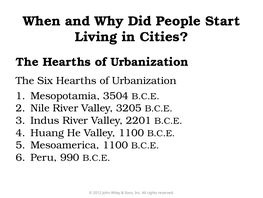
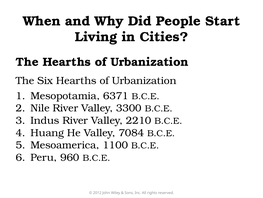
3504: 3504 -> 6371
3205: 3205 -> 3300
2201: 2201 -> 2210
Valley 1100: 1100 -> 7084
990: 990 -> 960
